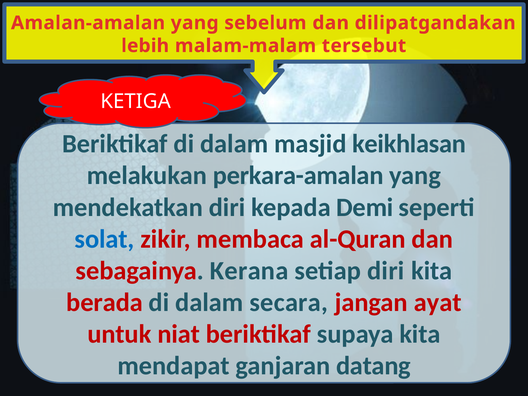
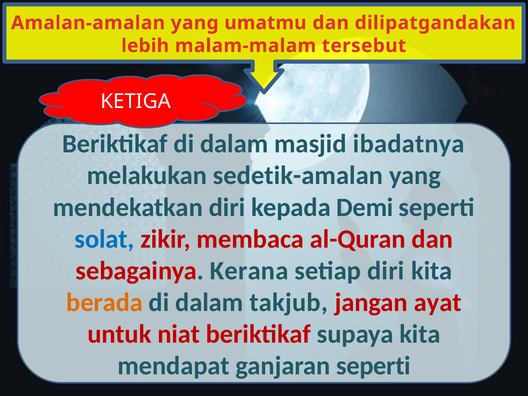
sebelum: sebelum -> umatmu
keikhlasan: keikhlasan -> ibadatnya
perkara-amalan: perkara-amalan -> sedetik-amalan
berada colour: red -> orange
secara: secara -> takjub
ganjaran datang: datang -> seperti
